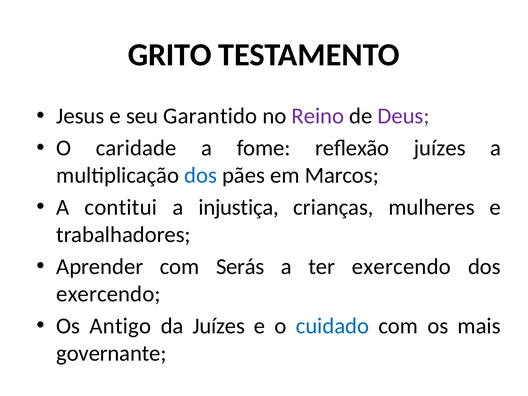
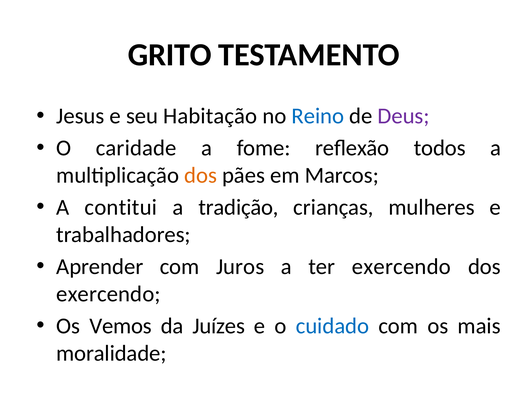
Garantido: Garantido -> Habitação
Reino colour: purple -> blue
reflexão juízes: juízes -> todos
dos at (201, 175) colour: blue -> orange
injustiça: injustiça -> tradição
Serás: Serás -> Juros
Antigo: Antigo -> Vemos
governante: governante -> moralidade
